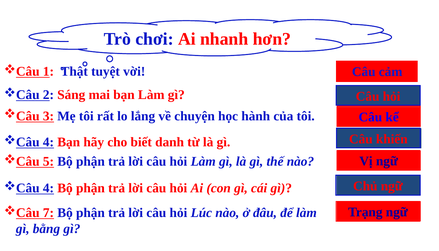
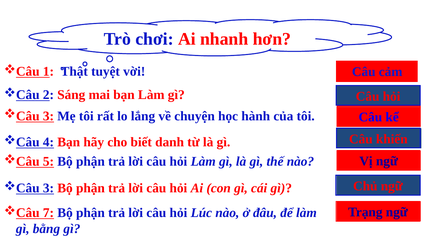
4 at (48, 188): 4 -> 3
